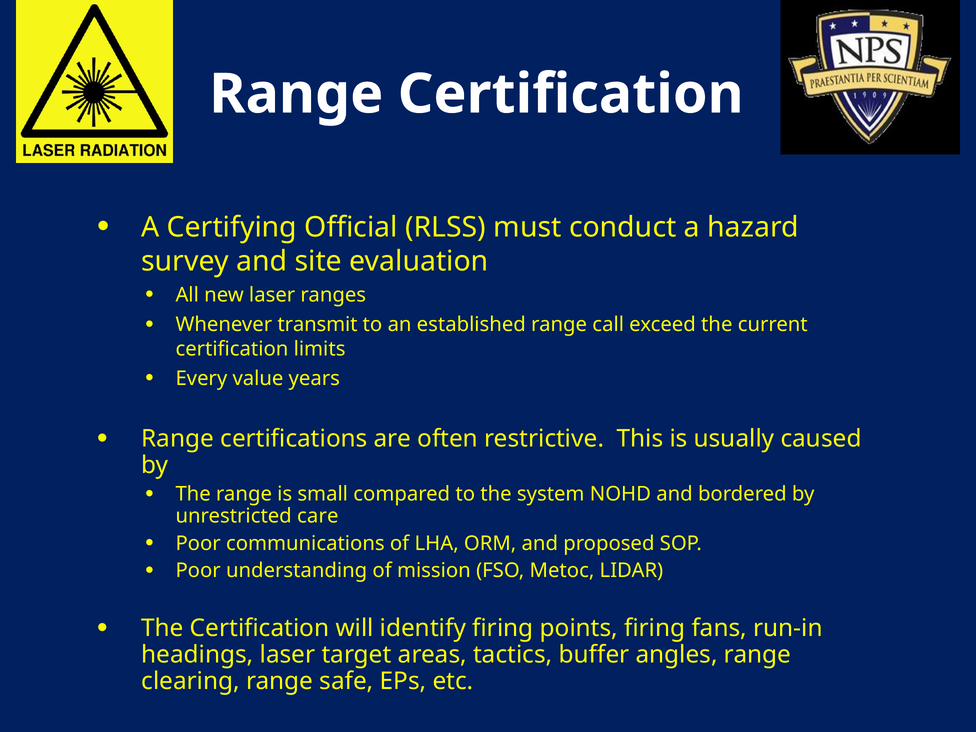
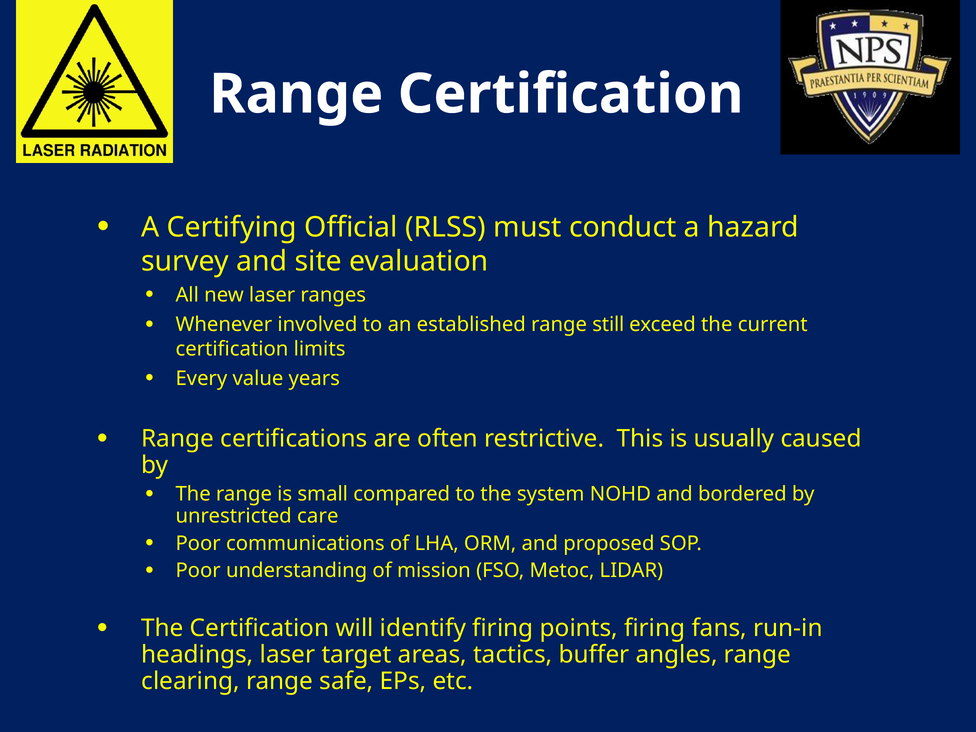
transmit: transmit -> involved
call: call -> still
